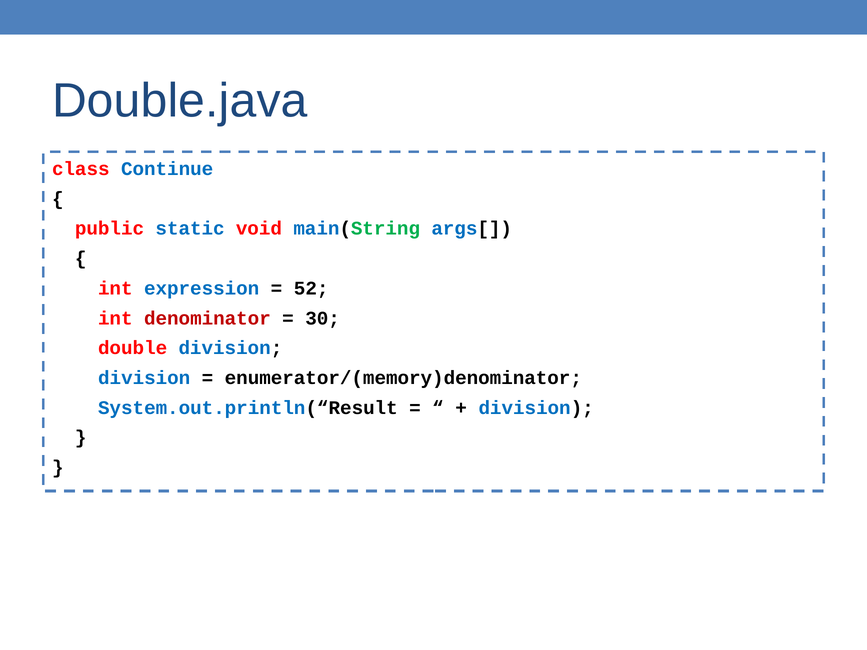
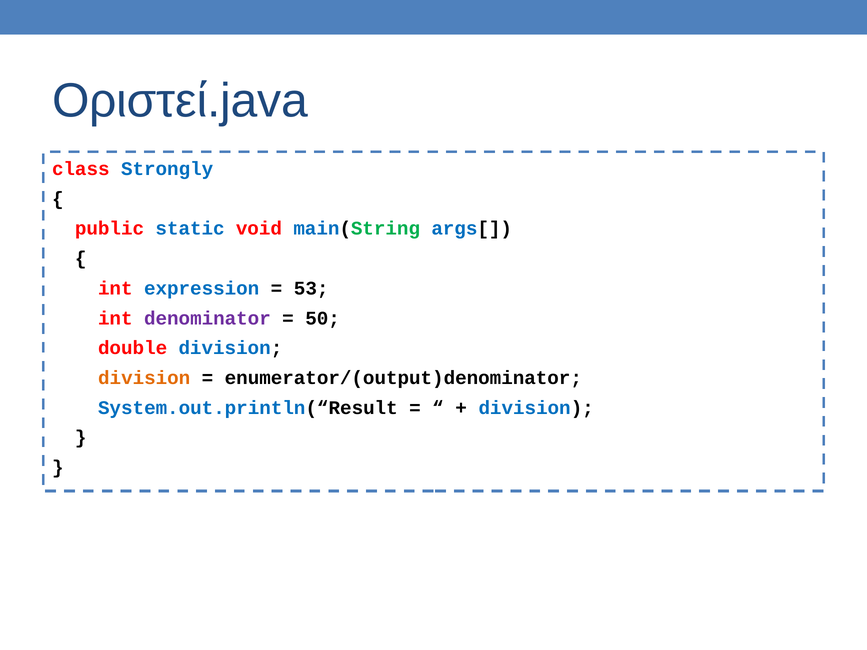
Double.java: Double.java -> Οριστεί.java
Continue: Continue -> Strongly
52: 52 -> 53
denominator colour: red -> purple
30: 30 -> 50
division at (144, 378) colour: blue -> orange
enumerator/(memory)denominator: enumerator/(memory)denominator -> enumerator/(output)denominator
